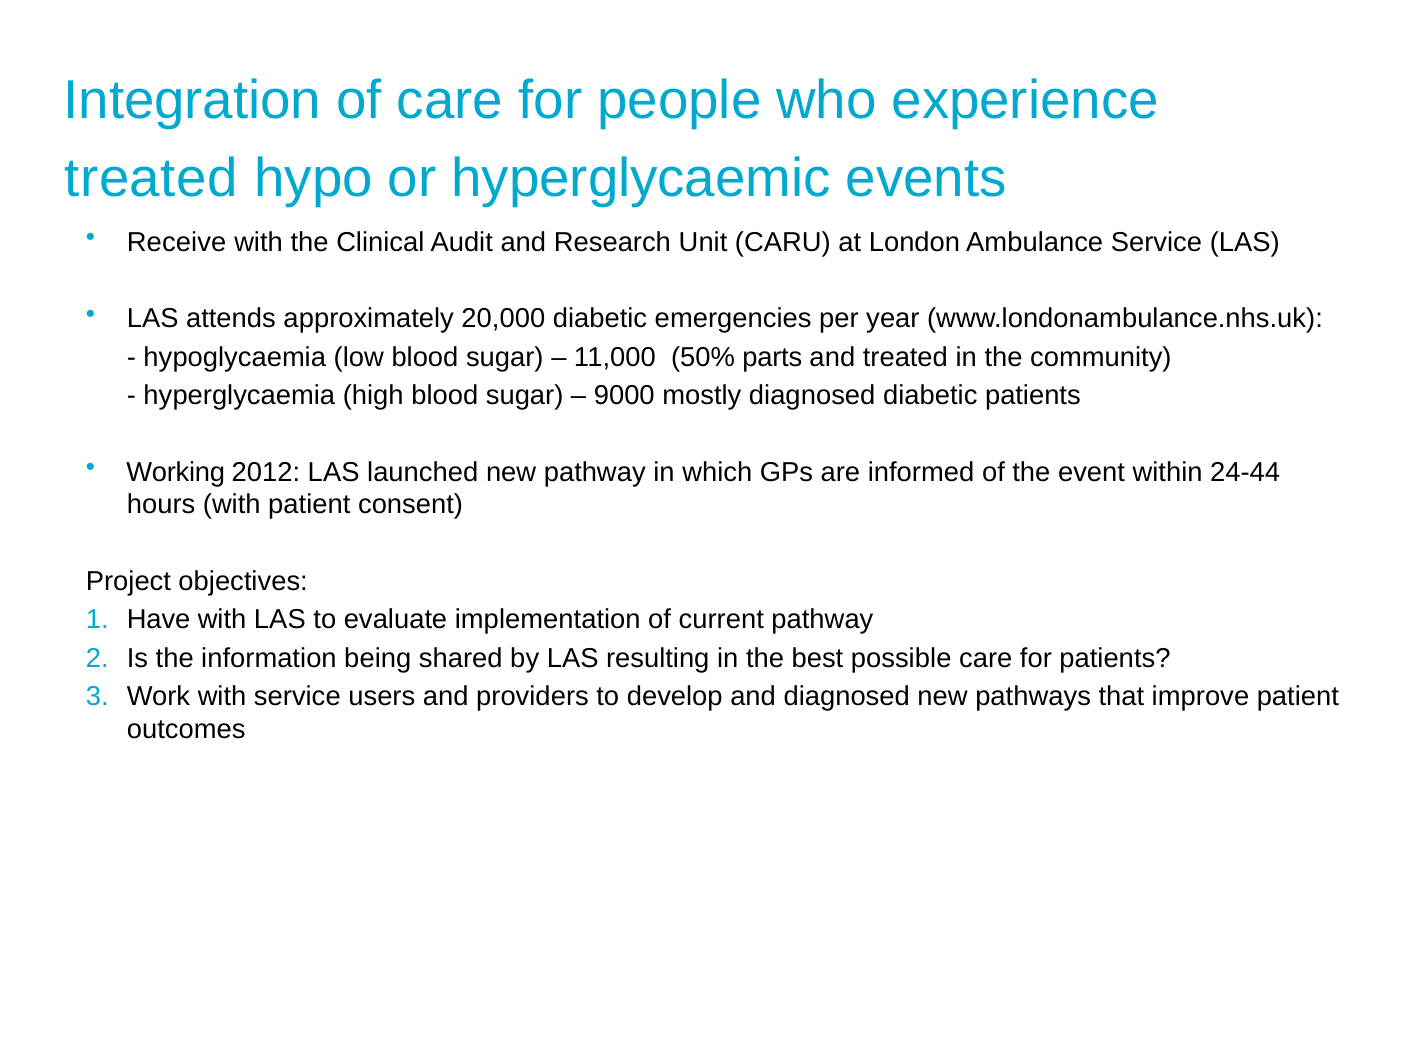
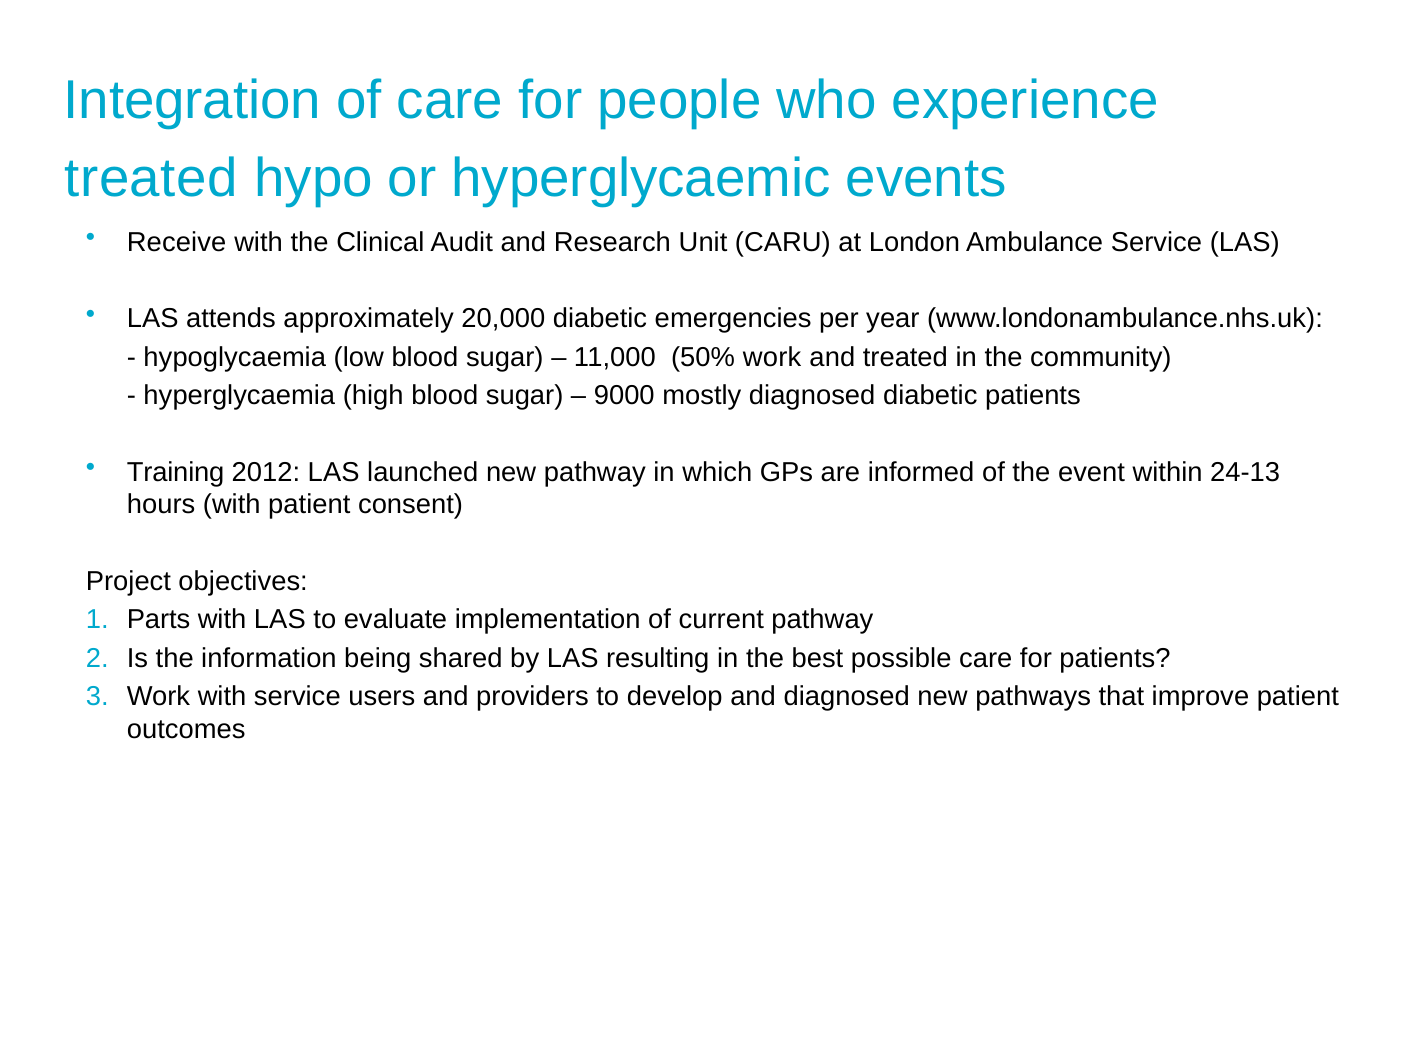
50% parts: parts -> work
Working: Working -> Training
24-44: 24-44 -> 24-13
Have: Have -> Parts
